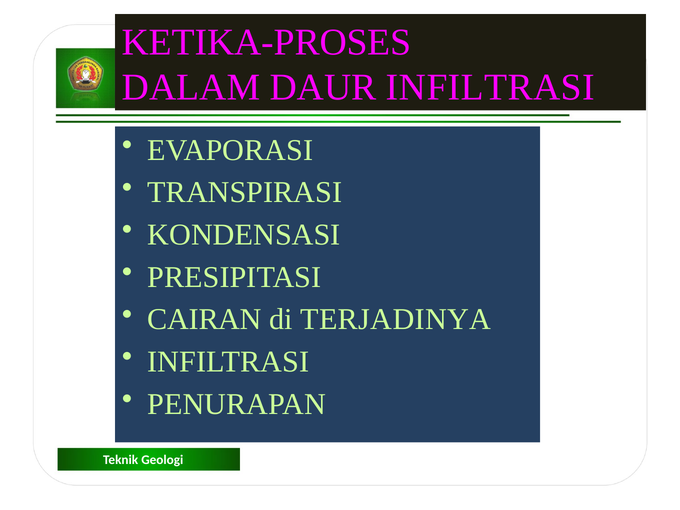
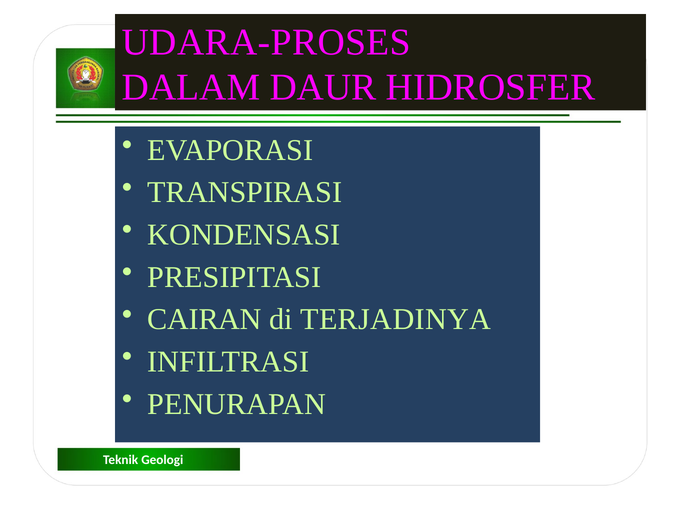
KETIKA-PROSES: KETIKA-PROSES -> UDARA-PROSES
DAUR INFILTRASI: INFILTRASI -> HIDROSFER
